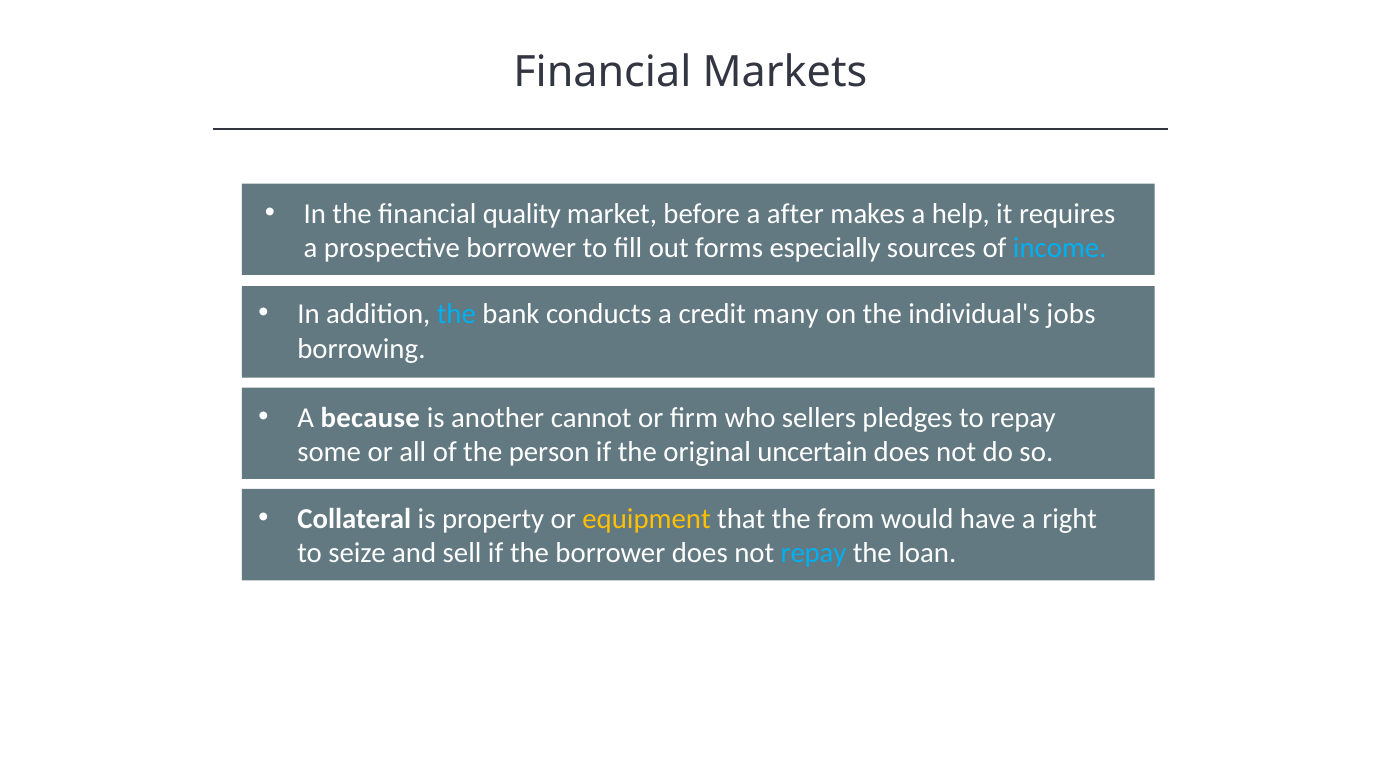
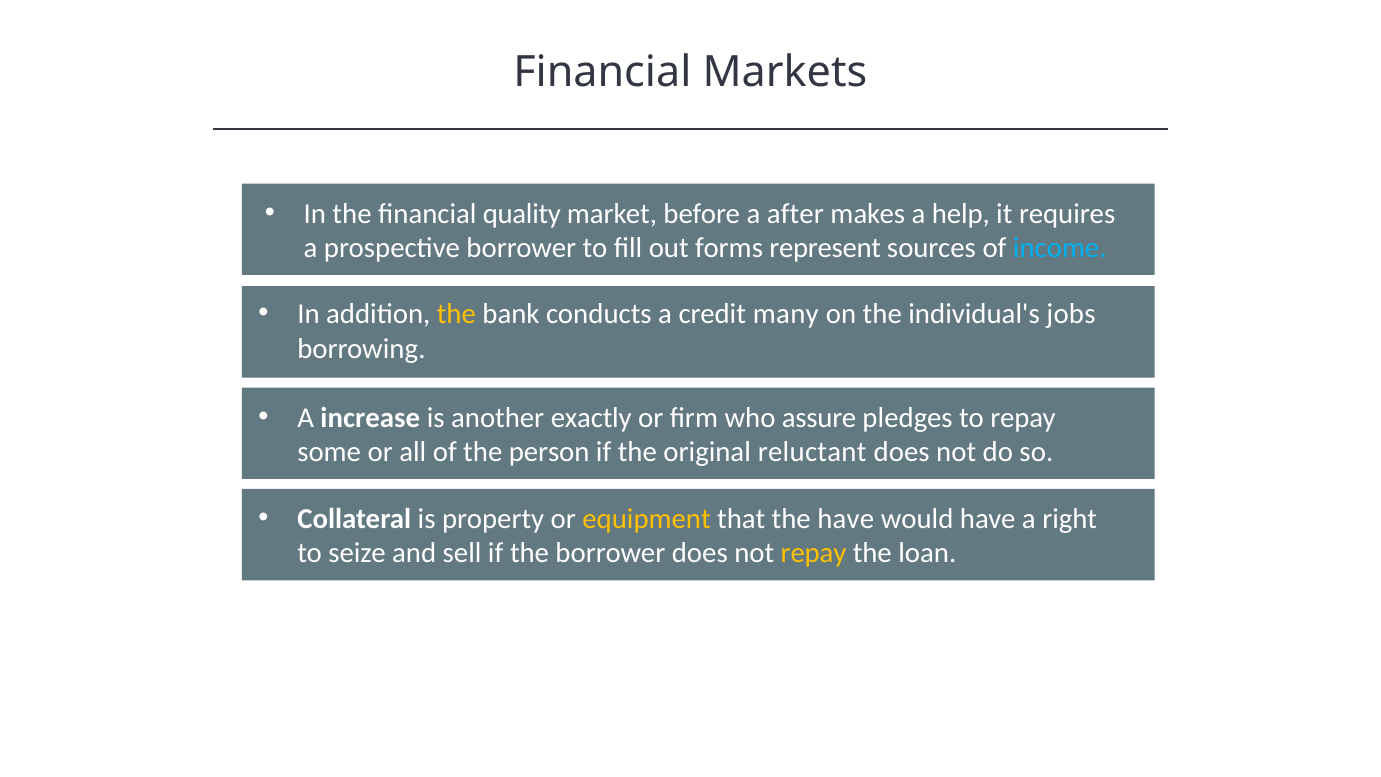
especially: especially -> represent
the at (456, 314) colour: light blue -> yellow
because: because -> increase
cannot: cannot -> exactly
sellers: sellers -> assure
uncertain: uncertain -> reluctant
the from: from -> have
repay at (814, 553) colour: light blue -> yellow
